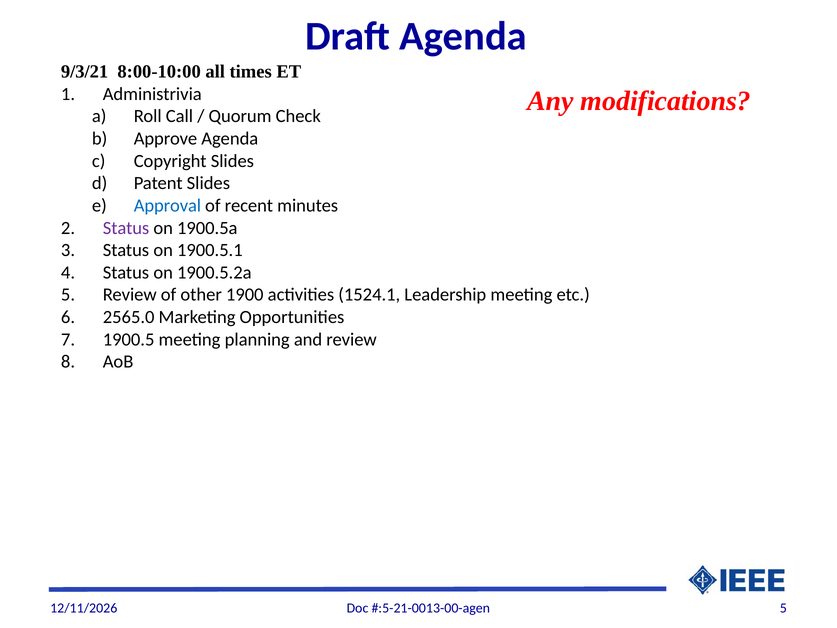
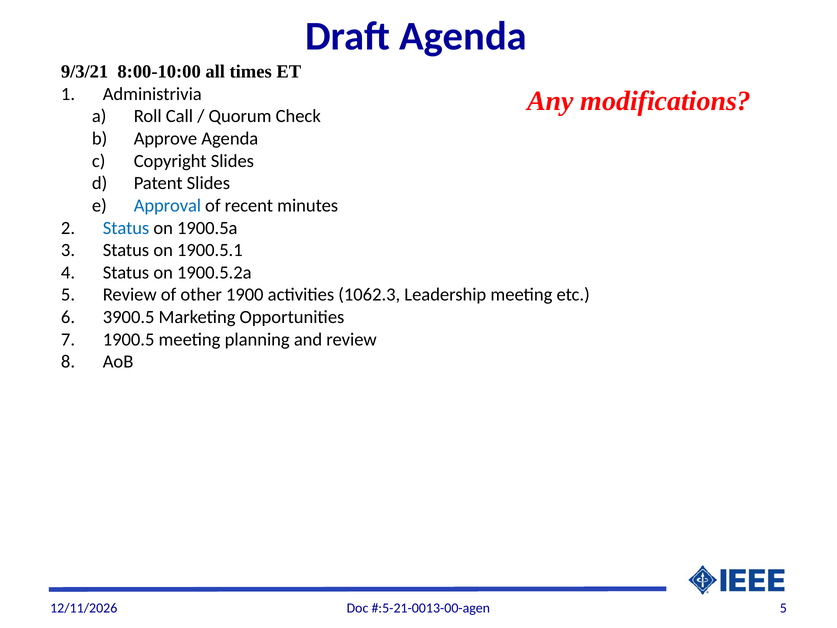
Status at (126, 228) colour: purple -> blue
1524.1: 1524.1 -> 1062.3
2565.0: 2565.0 -> 3900.5
